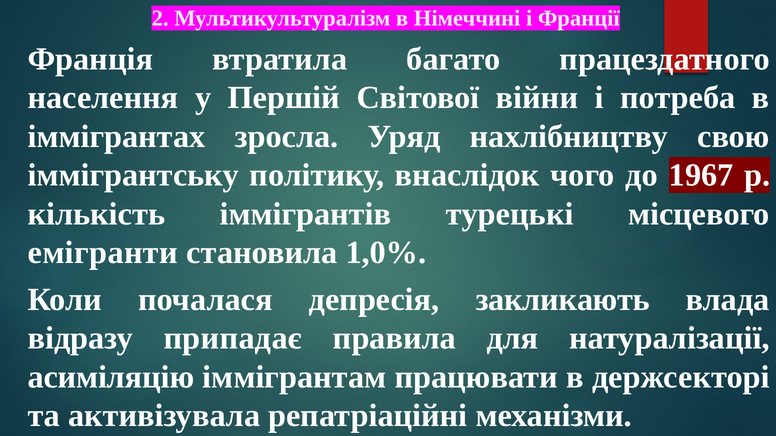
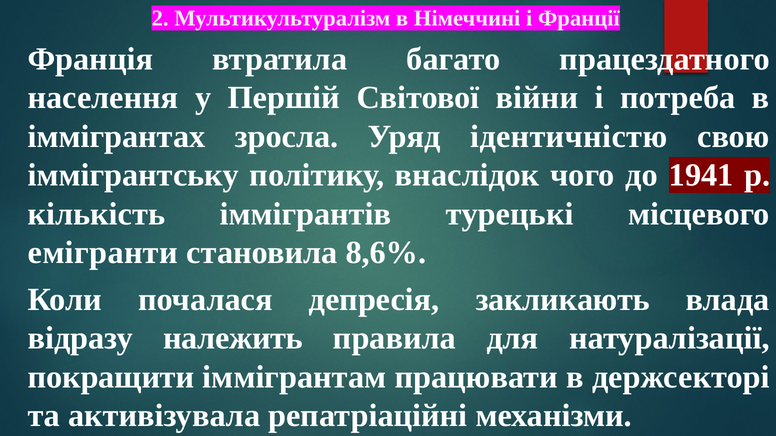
нахлібництву: нахлібництву -> ідентичністю
1967: 1967 -> 1941
1,0%: 1,0% -> 8,6%
припадає: припадає -> належить
асиміляцію: асиміляцію -> покращити
